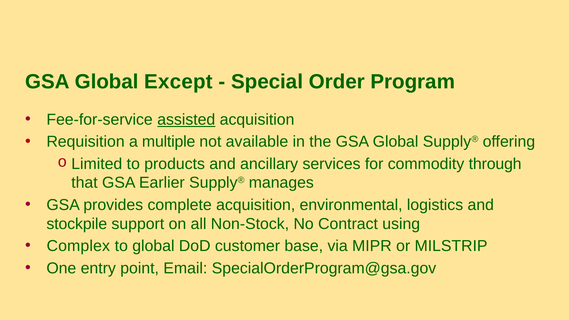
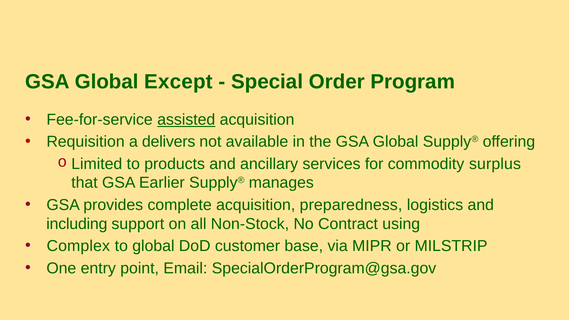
multiple: multiple -> delivers
through: through -> surplus
environmental: environmental -> preparedness
stockpile: stockpile -> including
